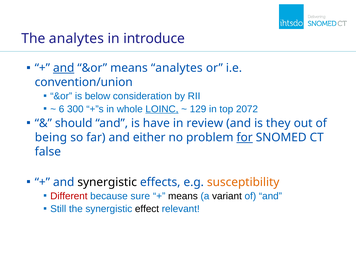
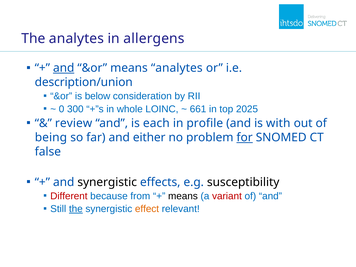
introduce: introduce -> allergens
convention/union: convention/union -> description/union
6: 6 -> 0
LOINC underline: present -> none
129: 129 -> 661
2072: 2072 -> 2025
should: should -> review
have: have -> each
review: review -> profile
they: they -> with
susceptibility colour: orange -> black
sure: sure -> from
variant colour: black -> red
the at (76, 209) underline: none -> present
effect colour: black -> orange
